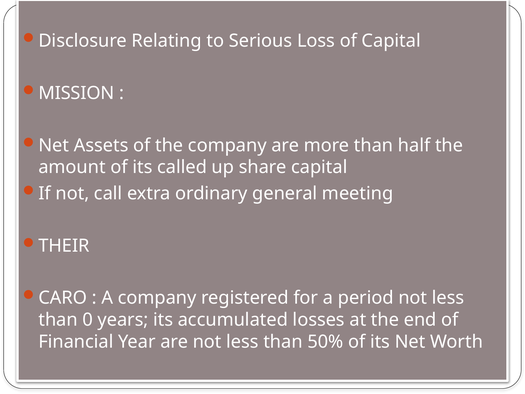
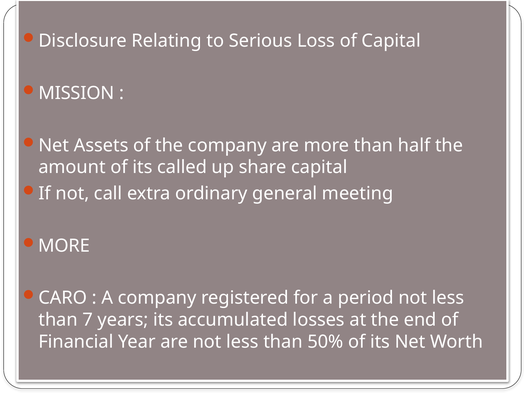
THEIR at (64, 246): THEIR -> MORE
0: 0 -> 7
